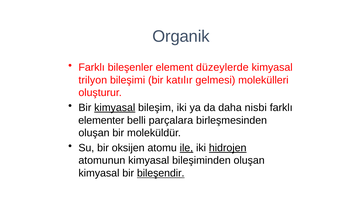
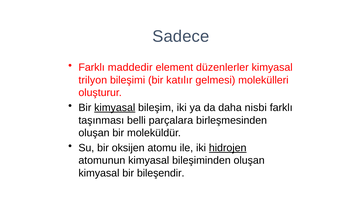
Organik: Organik -> Sadece
bileşenler: bileşenler -> maddedir
düzeylerde: düzeylerde -> düzenlerler
elementer: elementer -> taşınması
ile underline: present -> none
bileşendir underline: present -> none
